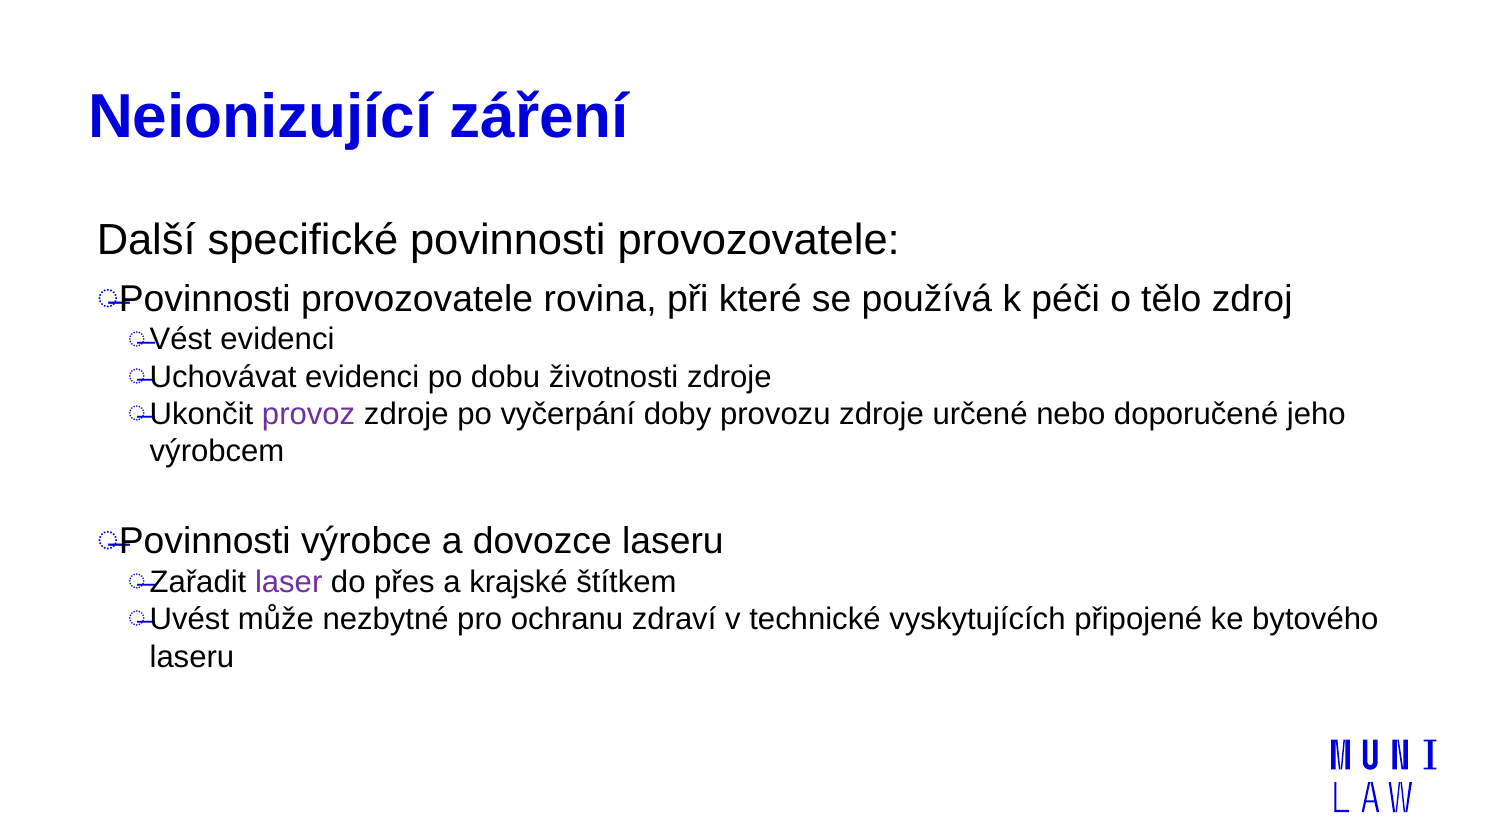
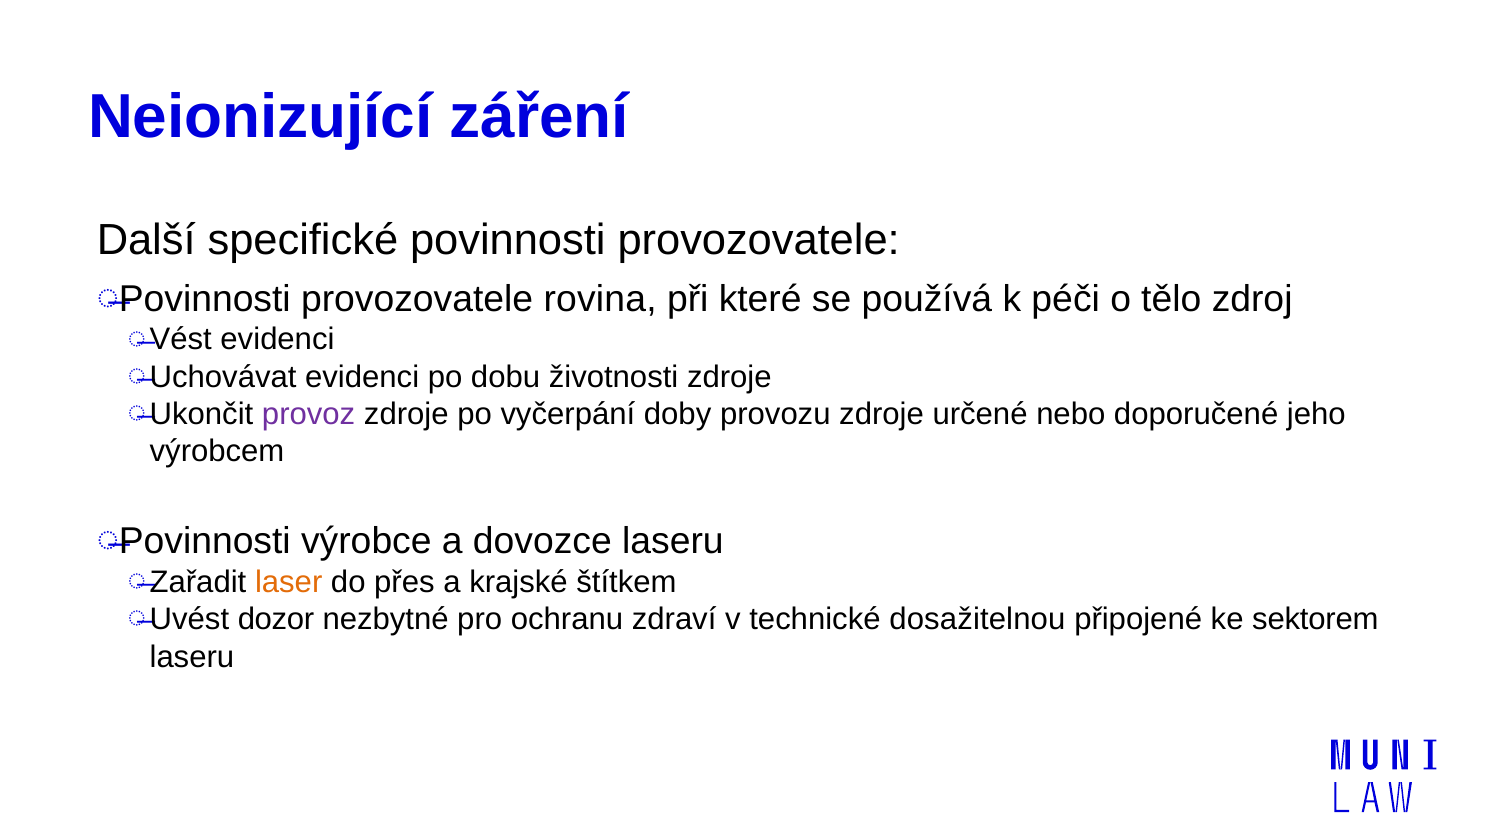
laser colour: purple -> orange
může: může -> dozor
vyskytujících: vyskytujících -> dosažitelnou
bytového: bytového -> sektorem
